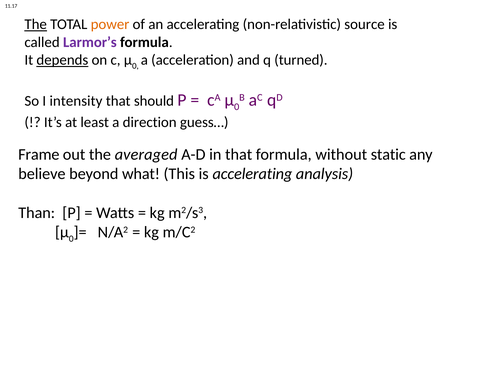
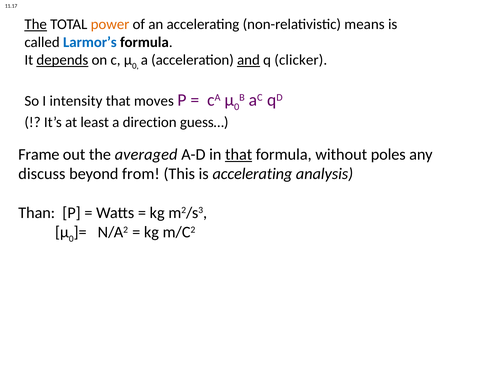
source: source -> means
Larmor’s colour: purple -> blue
and underline: none -> present
turned: turned -> clicker
should: should -> moves
that at (239, 155) underline: none -> present
static: static -> poles
believe: believe -> discuss
what: what -> from
